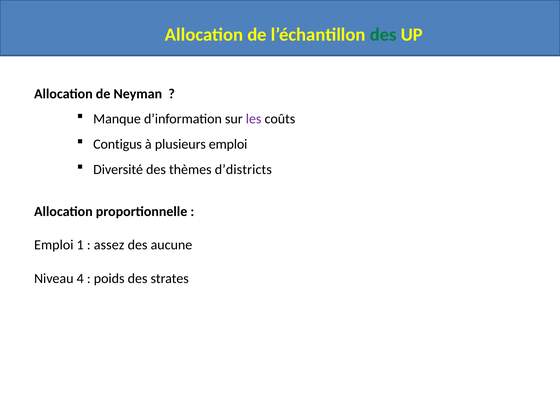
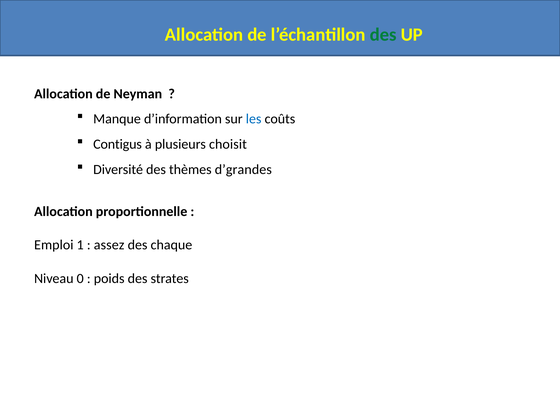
les colour: purple -> blue
plusieurs emploi: emploi -> choisit
d’districts: d’districts -> d’grandes
aucune: aucune -> chaque
4: 4 -> 0
